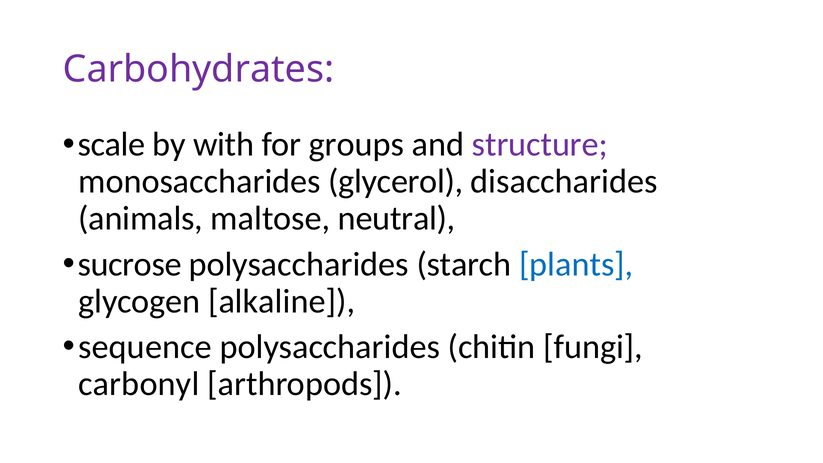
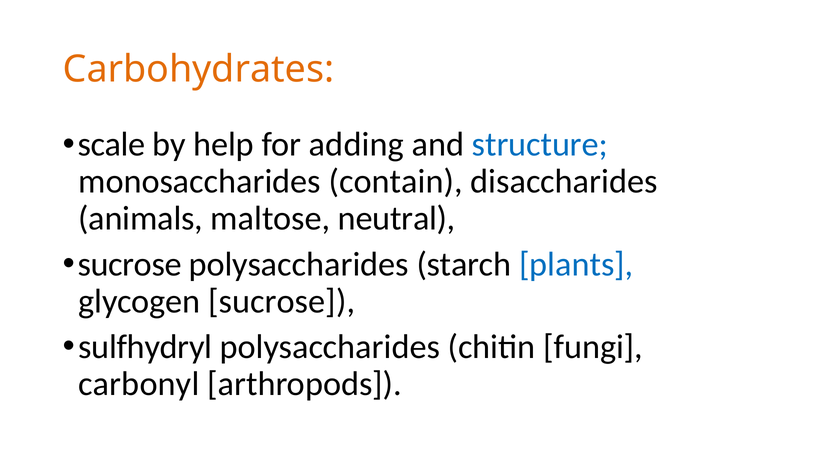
Carbohydrates colour: purple -> orange
with: with -> help
groups: groups -> adding
structure colour: purple -> blue
glycerol: glycerol -> contain
glycogen alkaline: alkaline -> sucrose
sequence: sequence -> sulfhydryl
